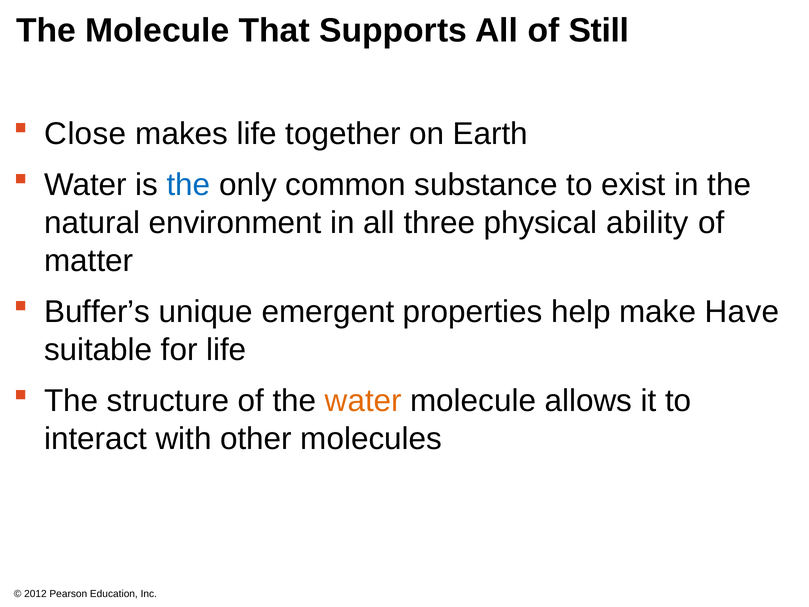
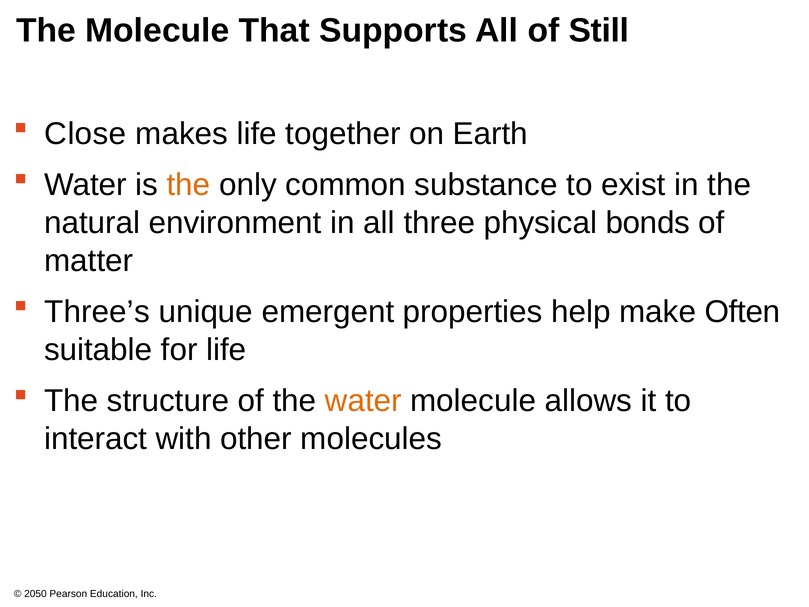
the at (189, 185) colour: blue -> orange
ability: ability -> bonds
Buffer’s: Buffer’s -> Three’s
Have: Have -> Often
2012: 2012 -> 2050
